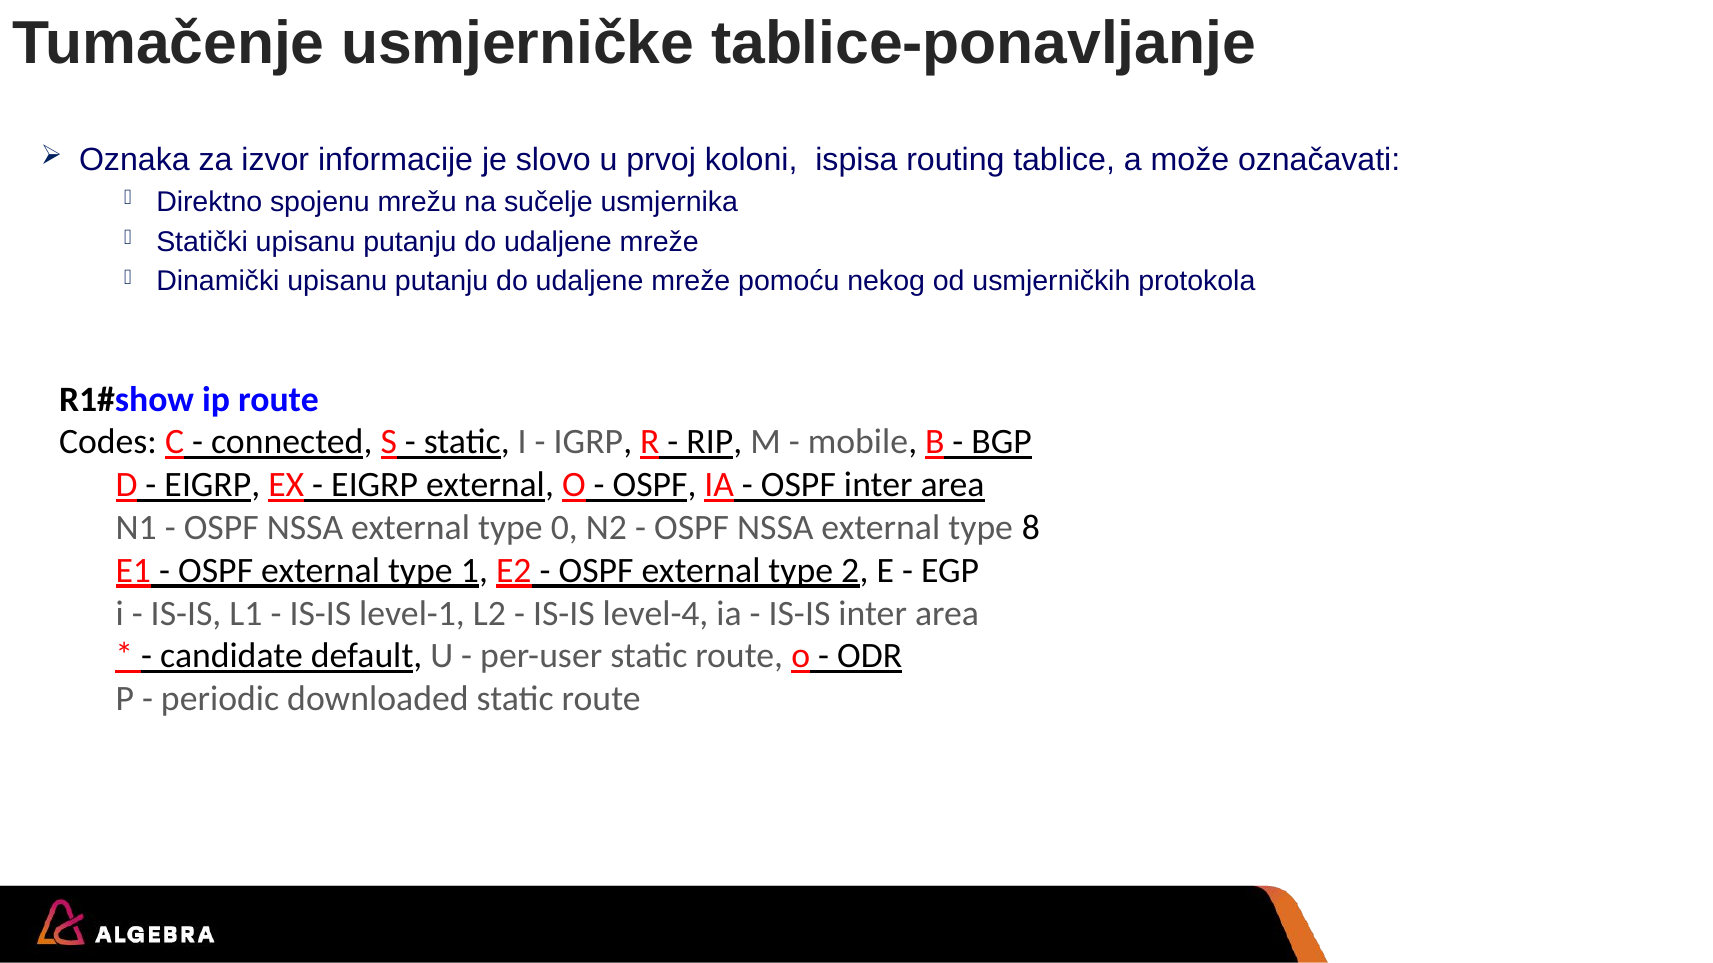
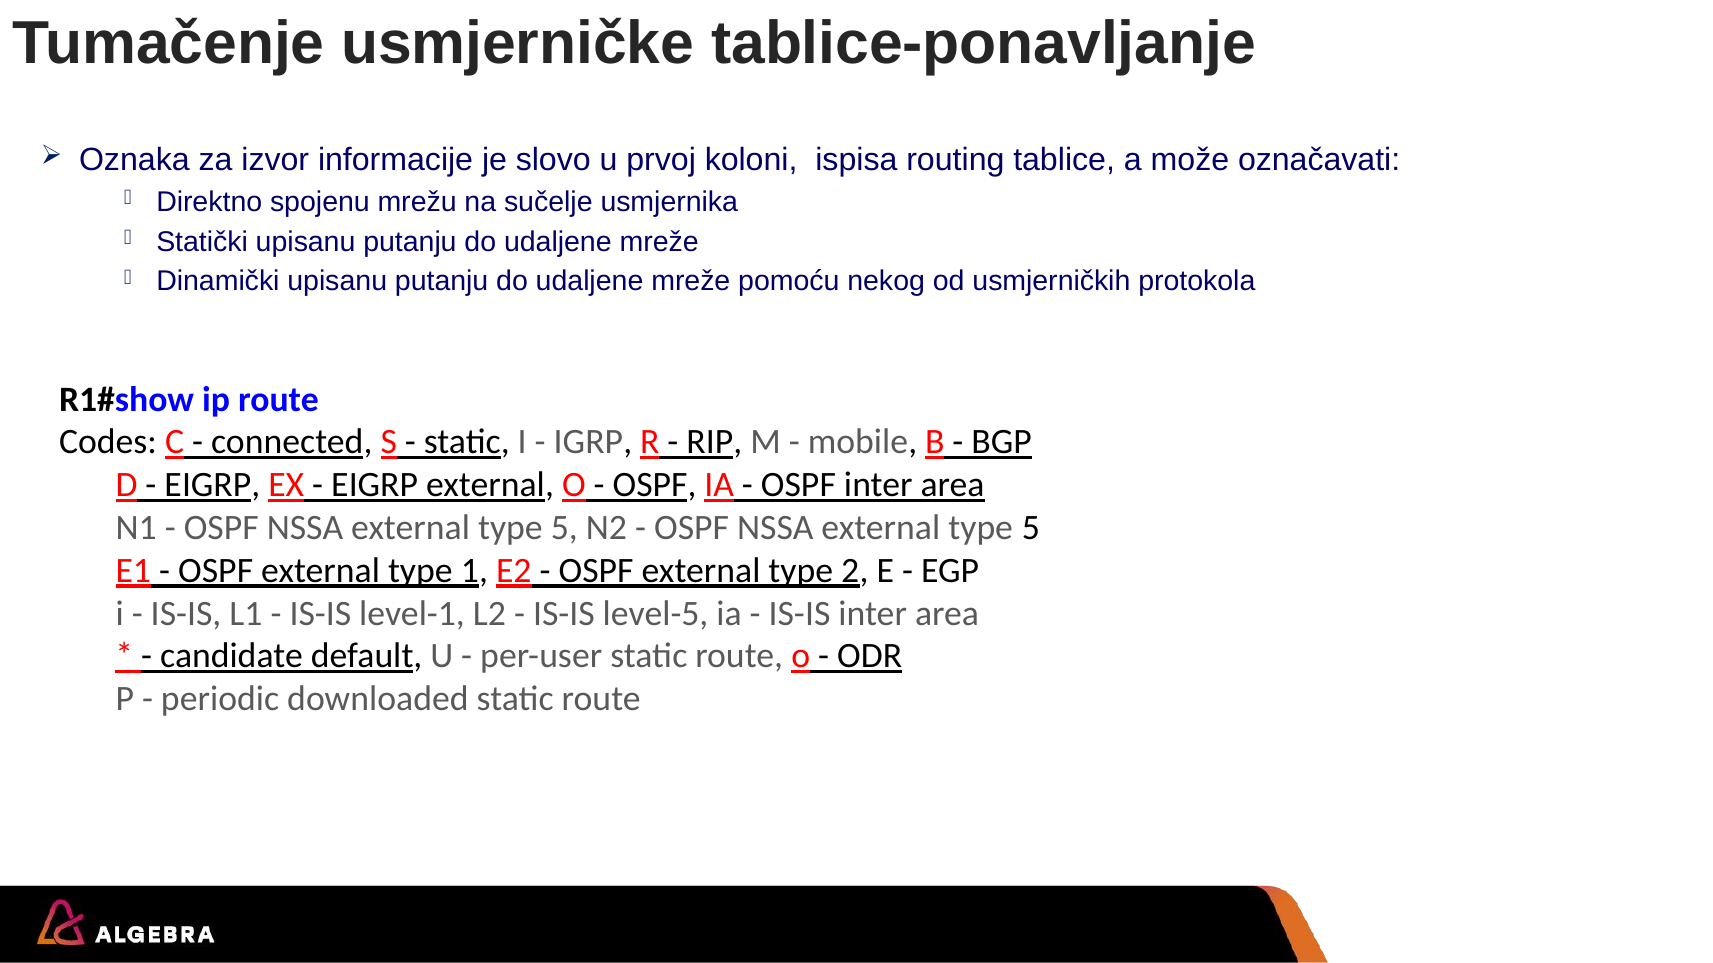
0 at (564, 528): 0 -> 5
8 at (1031, 528): 8 -> 5
level-4: level-4 -> level-5
